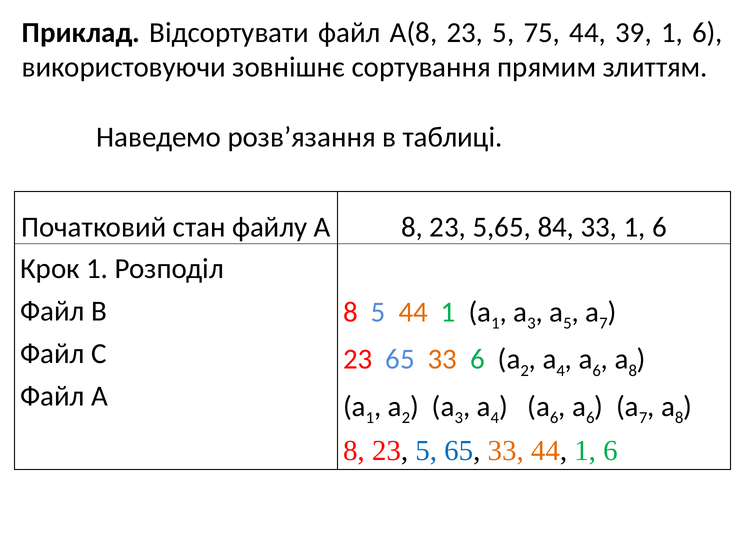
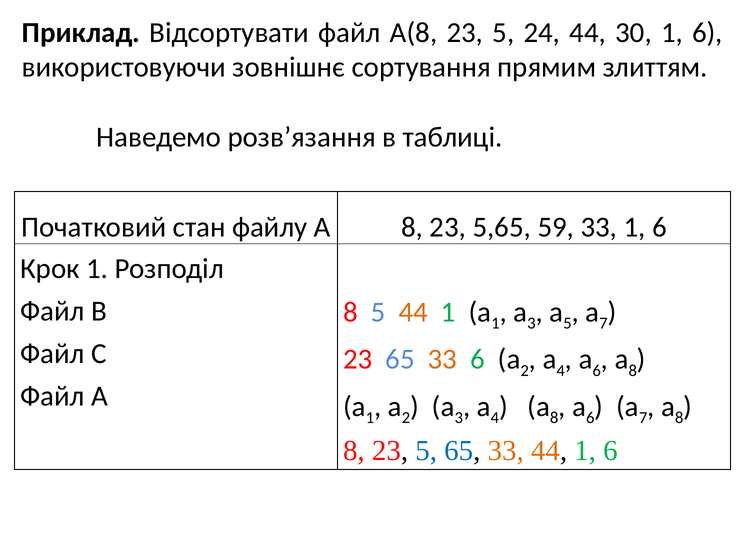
75: 75 -> 24
39: 39 -> 30
84: 84 -> 59
6 at (554, 418): 6 -> 8
